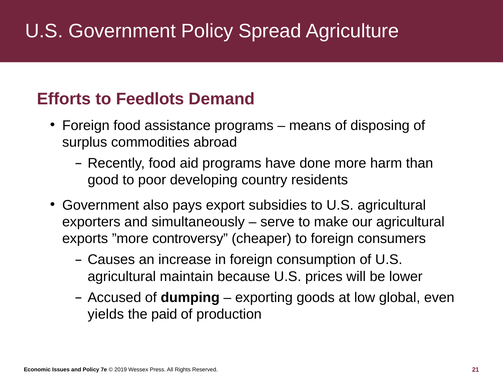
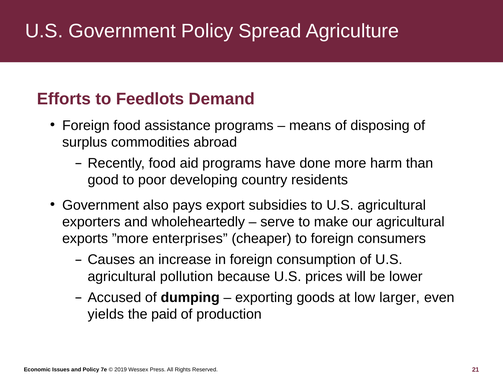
simultaneously: simultaneously -> wholeheartedly
controversy: controversy -> enterprises
maintain: maintain -> pollution
global: global -> larger
